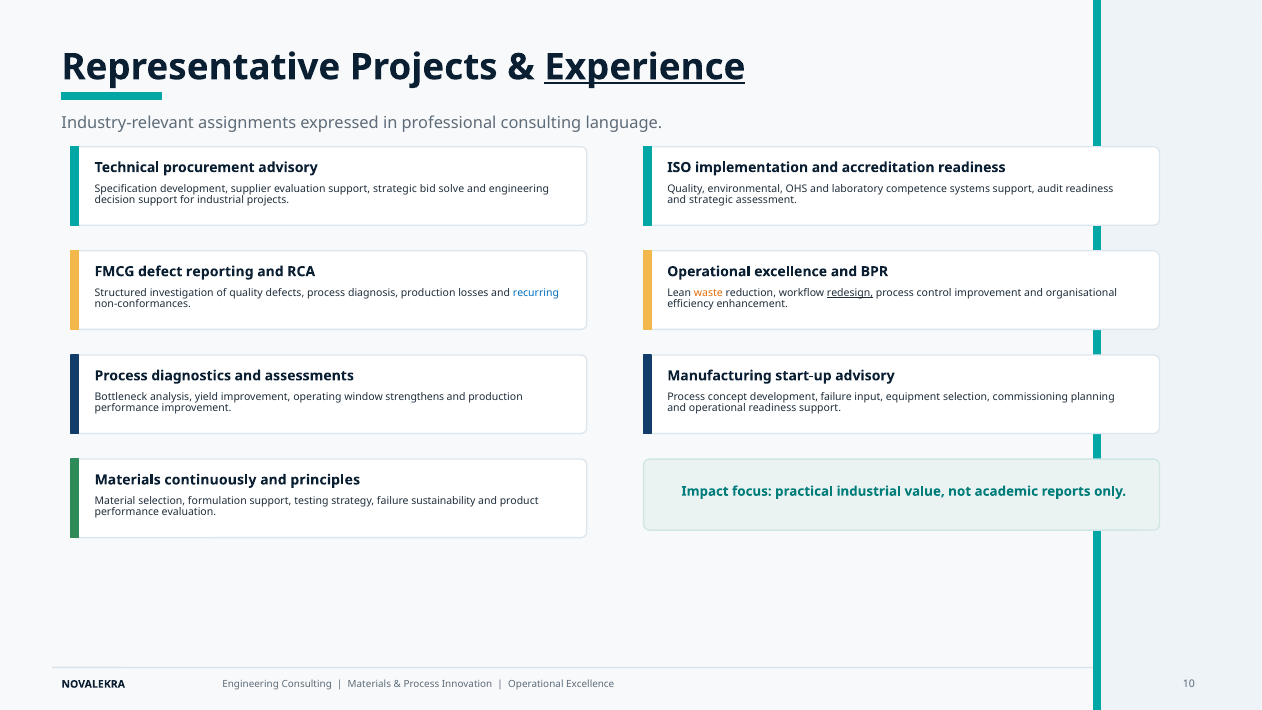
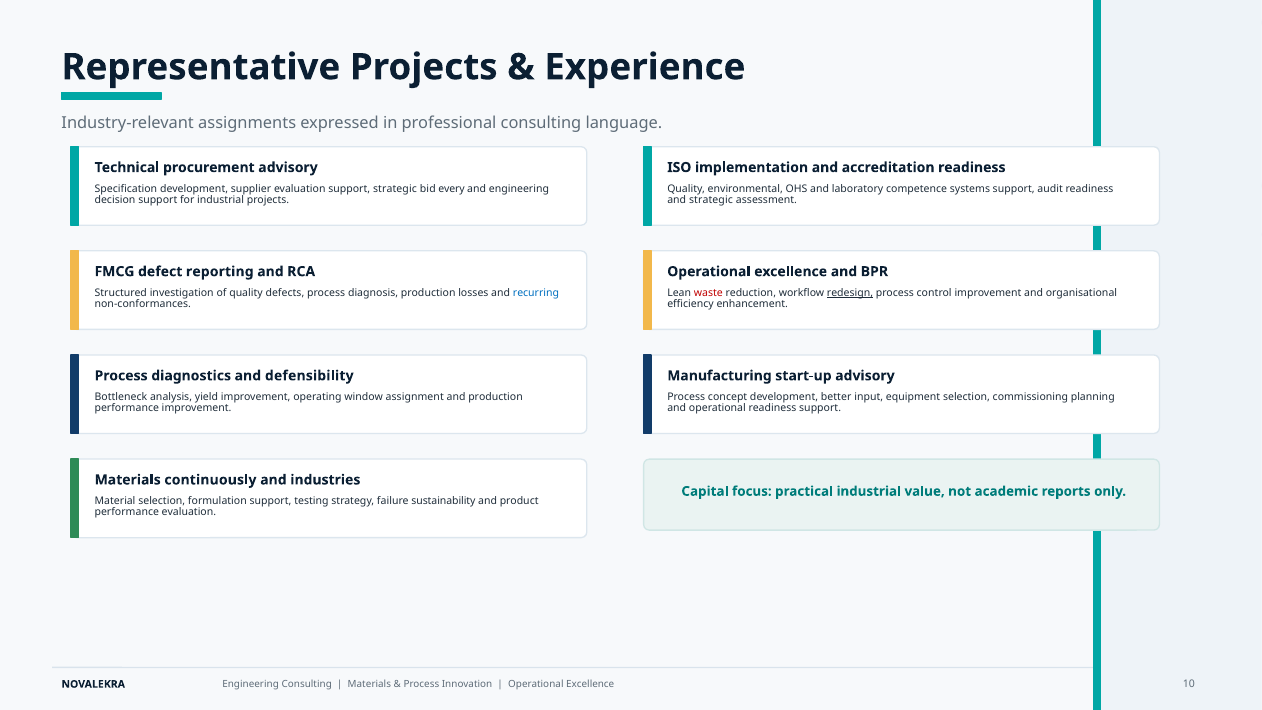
Experience underline: present -> none
solve: solve -> every
waste colour: orange -> red
assessments: assessments -> defensibility
strengthens: strengthens -> assignment
development failure: failure -> better
principles: principles -> industries
Impact: Impact -> Capital
